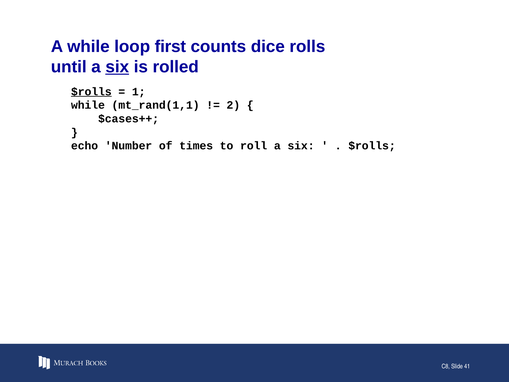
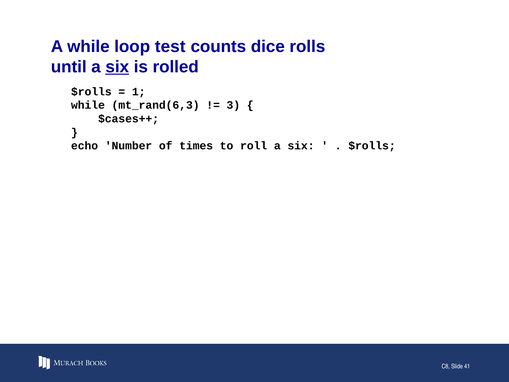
first: first -> test
$rolls at (91, 92) underline: present -> none
mt_rand(1,1: mt_rand(1,1 -> mt_rand(6,3
2: 2 -> 3
